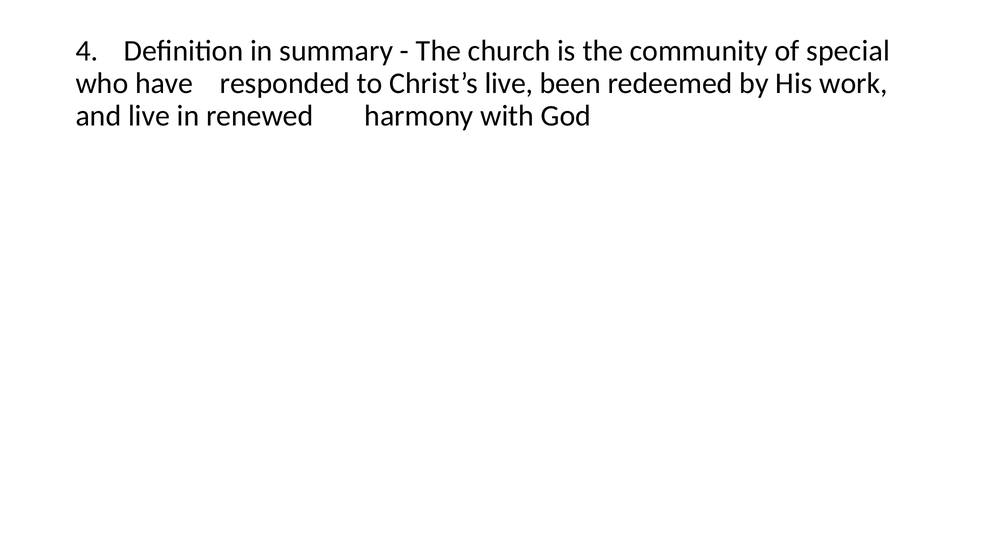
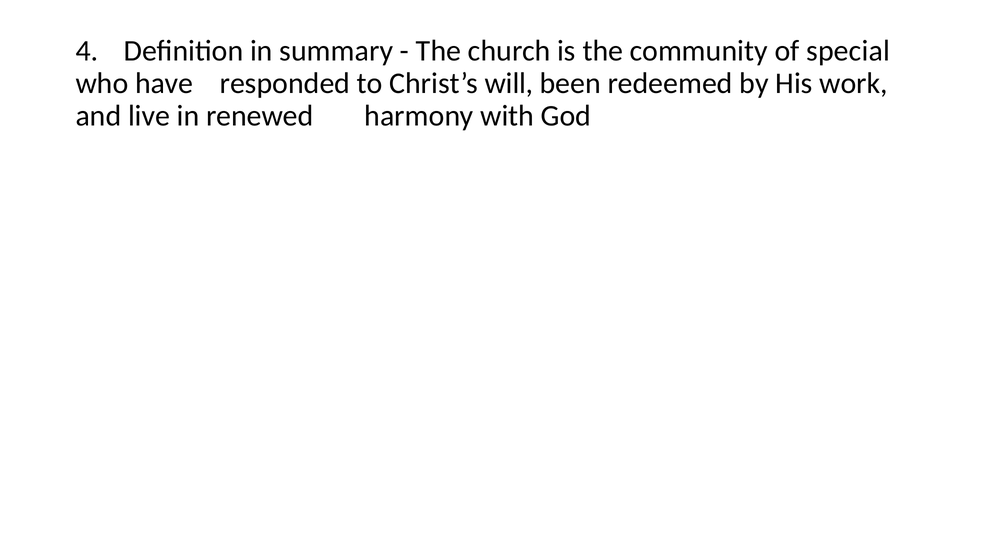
Christ’s live: live -> will
